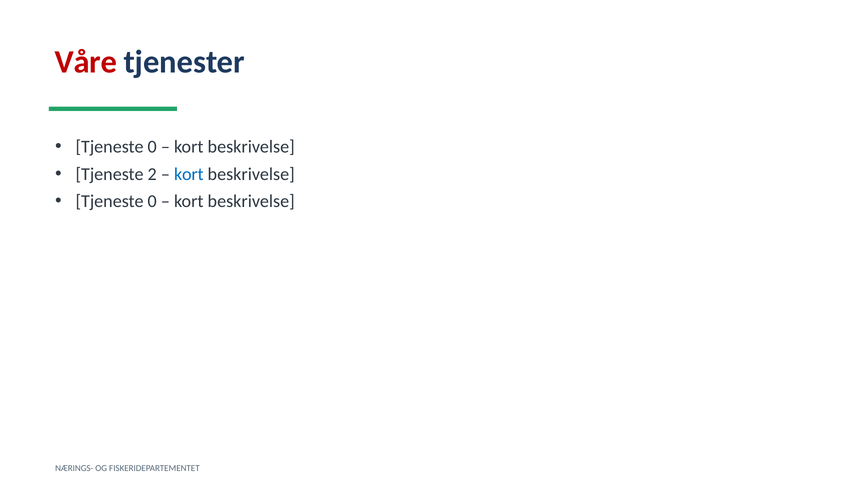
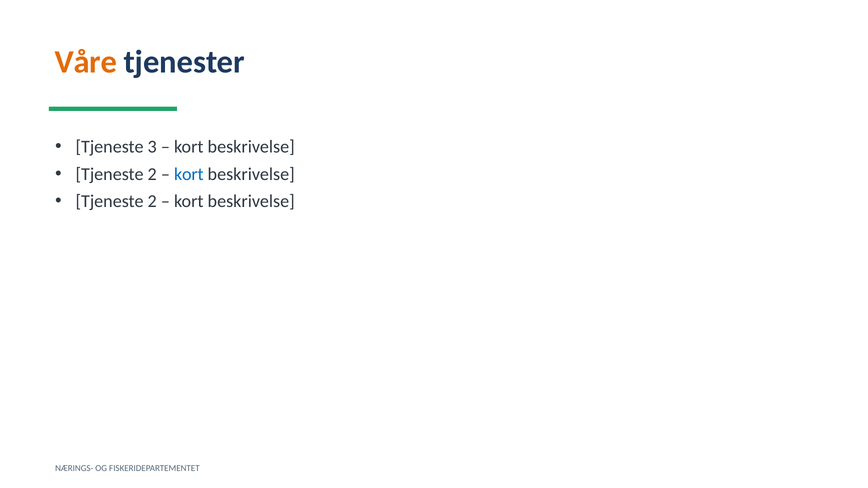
Våre colour: red -> orange
0 at (152, 147): 0 -> 3
0 at (152, 201): 0 -> 2
